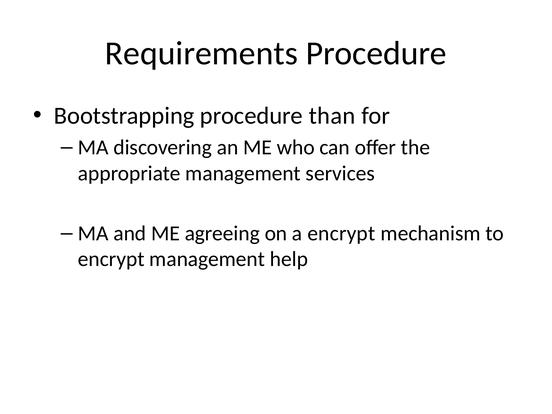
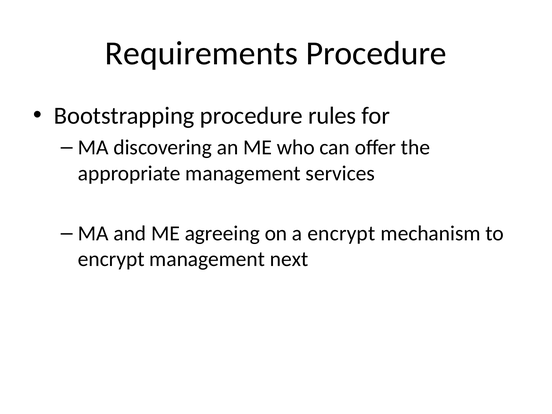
than: than -> rules
help: help -> next
